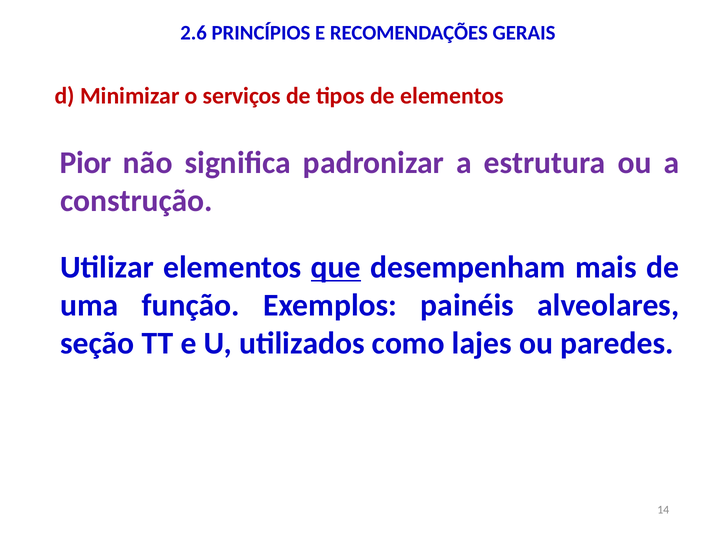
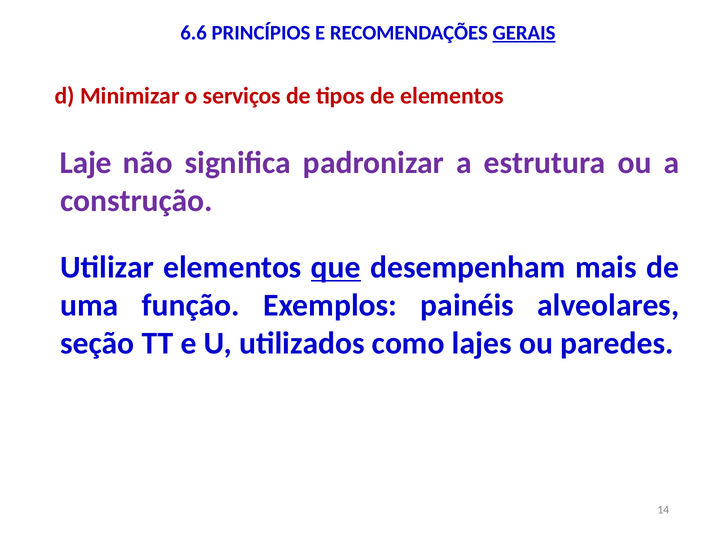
2.6: 2.6 -> 6.6
GERAIS underline: none -> present
Pior: Pior -> Laje
